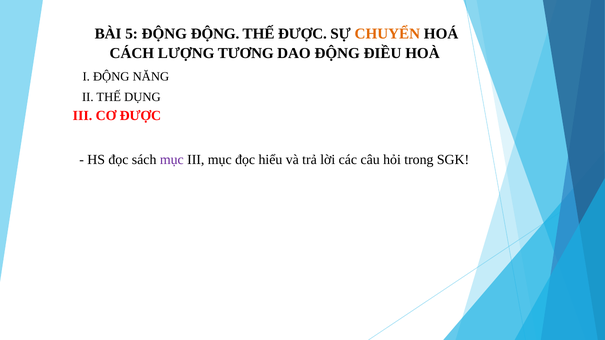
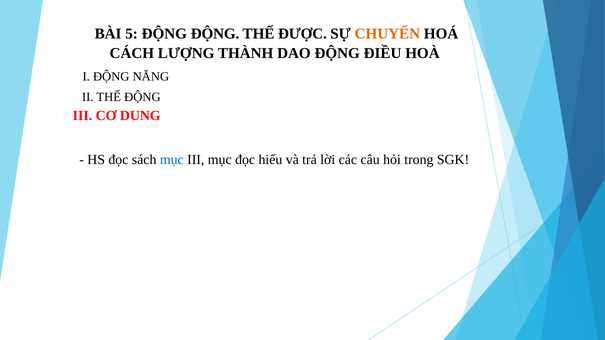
TƯƠNG: TƯƠNG -> THÀNH
THẾ DỤNG: DỤNG -> ĐỘNG
CƠ ĐƯỢC: ĐƯỢC -> DUNG
mục at (172, 160) colour: purple -> blue
